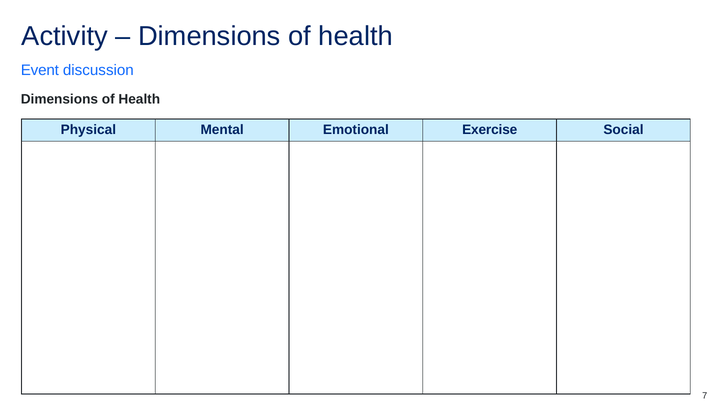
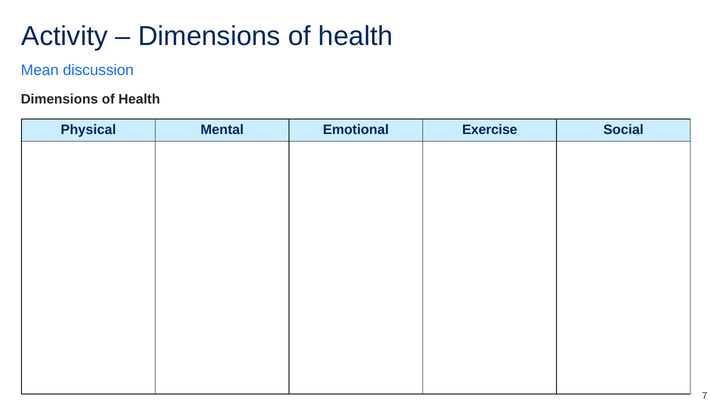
Event: Event -> Mean
